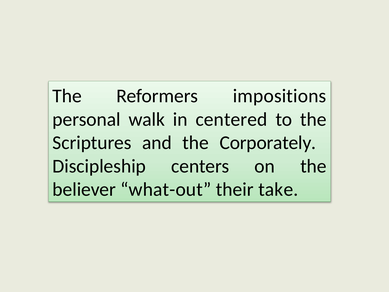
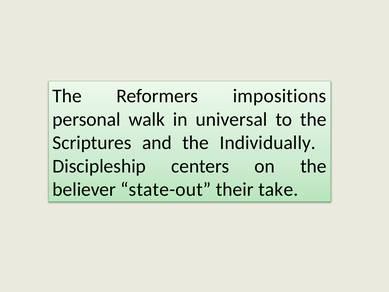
centered: centered -> universal
Corporately: Corporately -> Individually
what-out: what-out -> state-out
